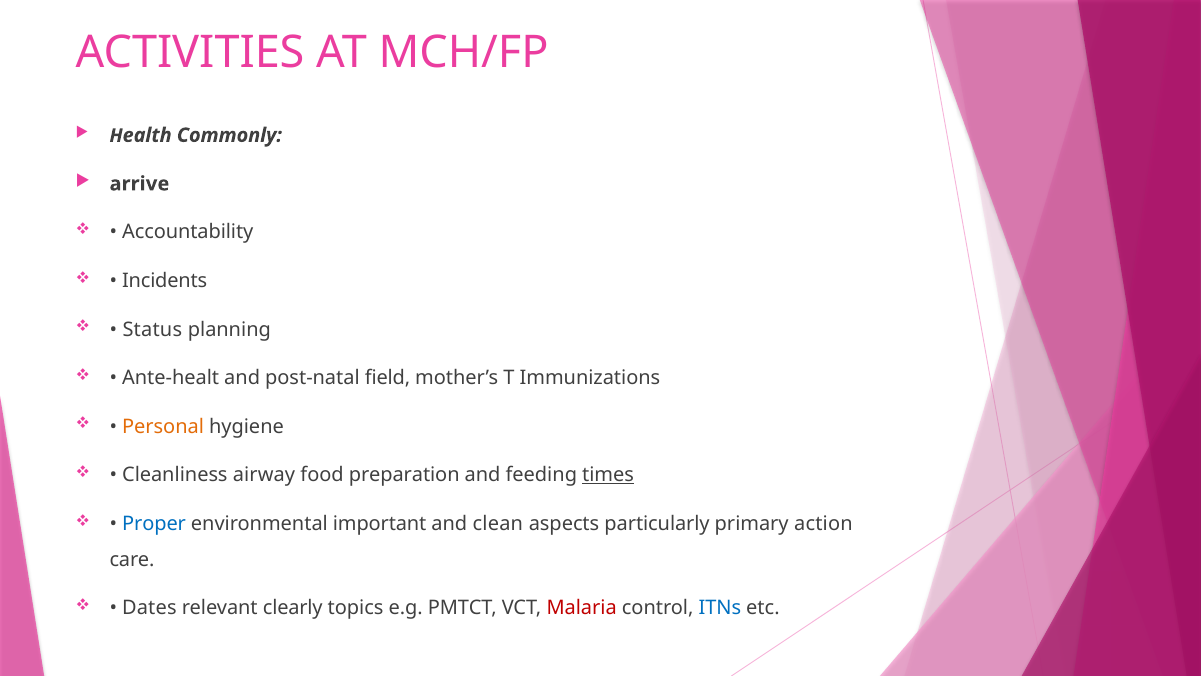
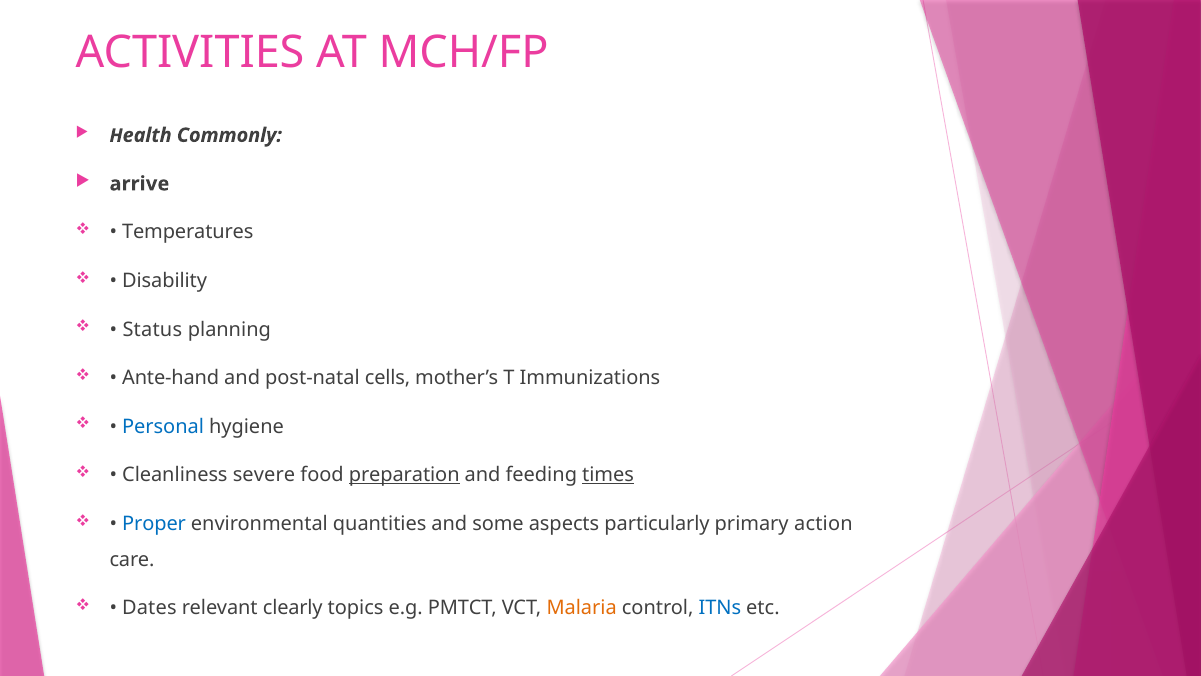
Accountability: Accountability -> Temperatures
Incidents: Incidents -> Disability
Ante-healt: Ante-healt -> Ante-hand
field: field -> cells
Personal colour: orange -> blue
airway: airway -> severe
preparation underline: none -> present
important: important -> quantities
clean: clean -> some
Malaria colour: red -> orange
